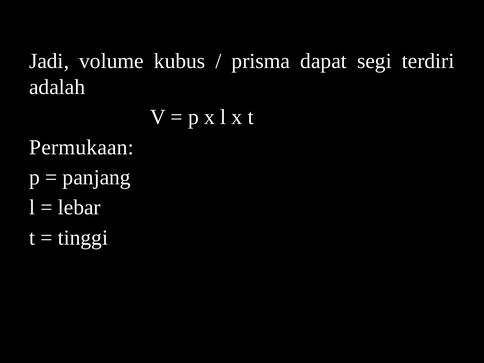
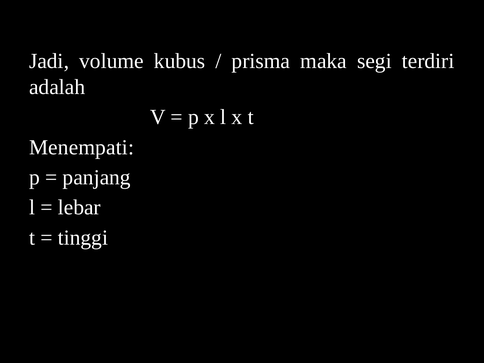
dapat: dapat -> maka
Permukaan: Permukaan -> Menempati
